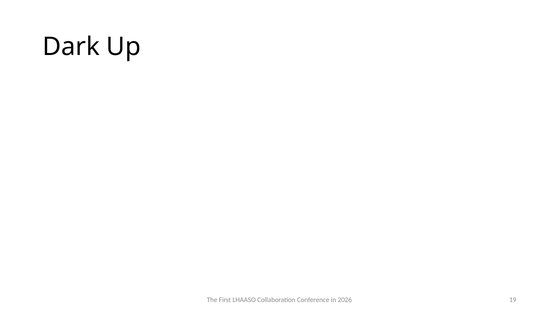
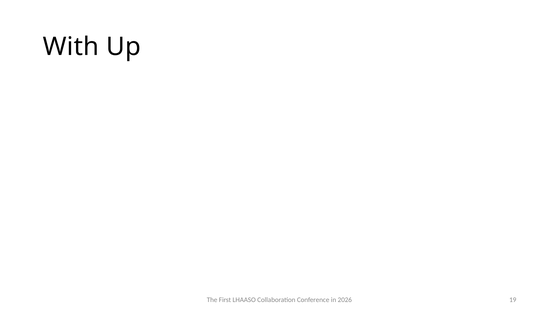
Dark: Dark -> With
